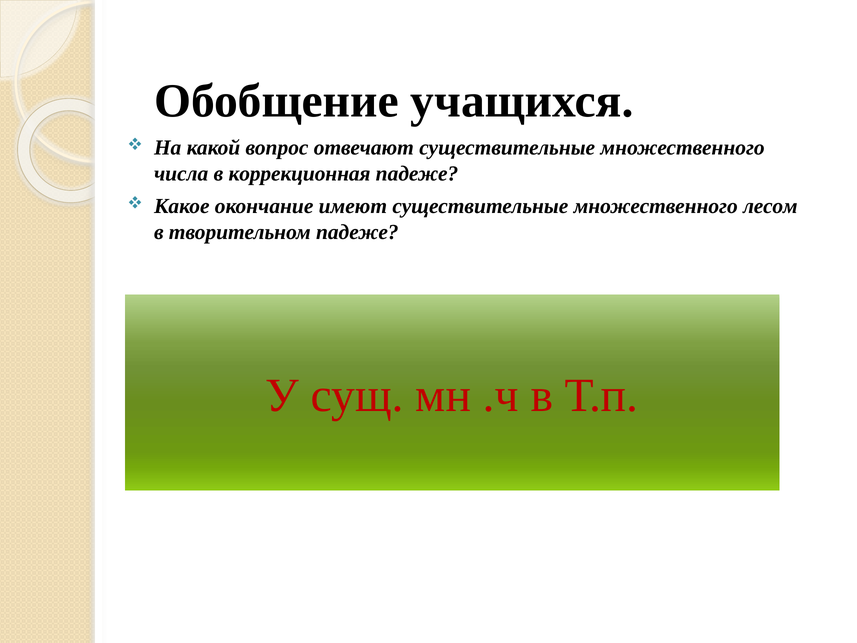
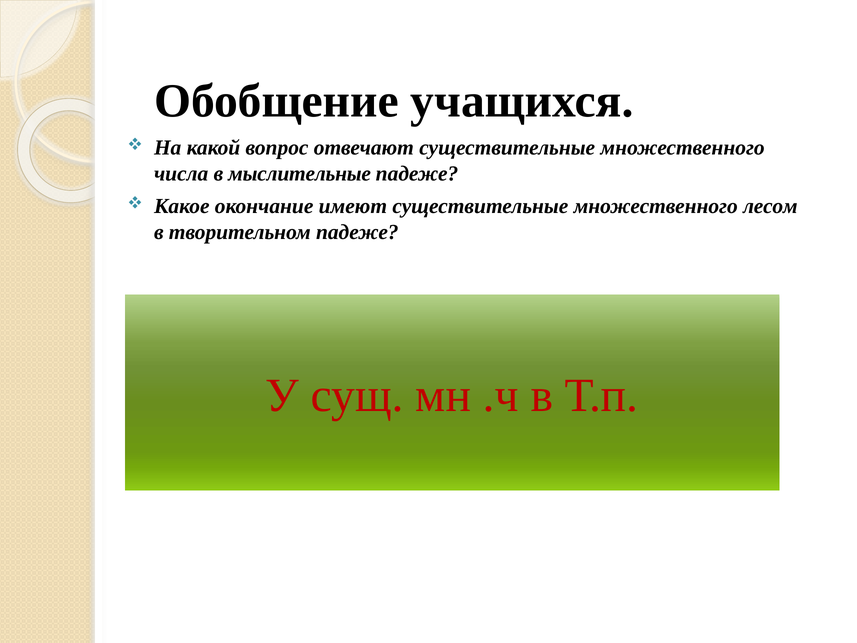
коррекционная: коррекционная -> мыслительные
